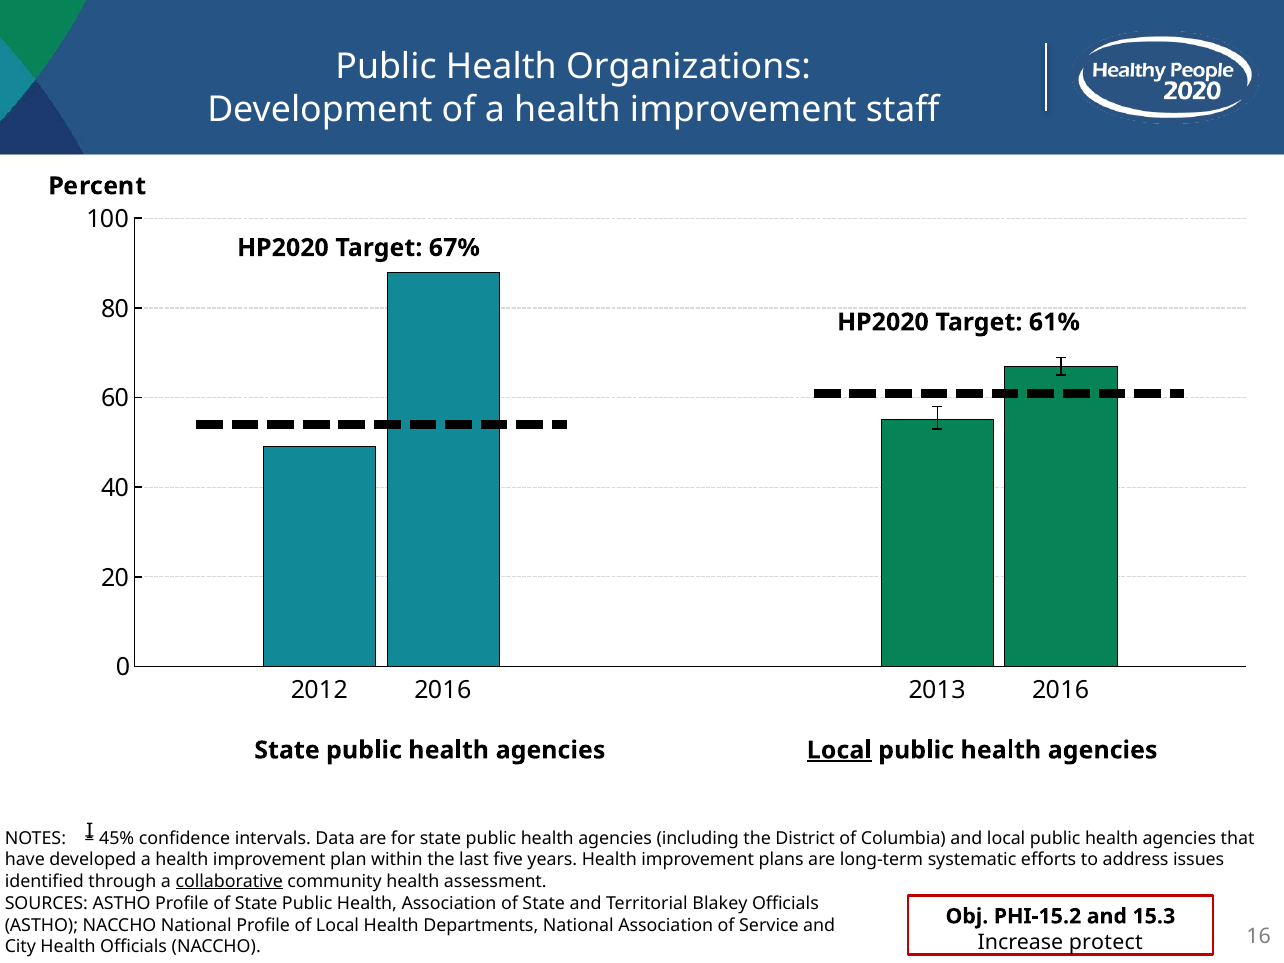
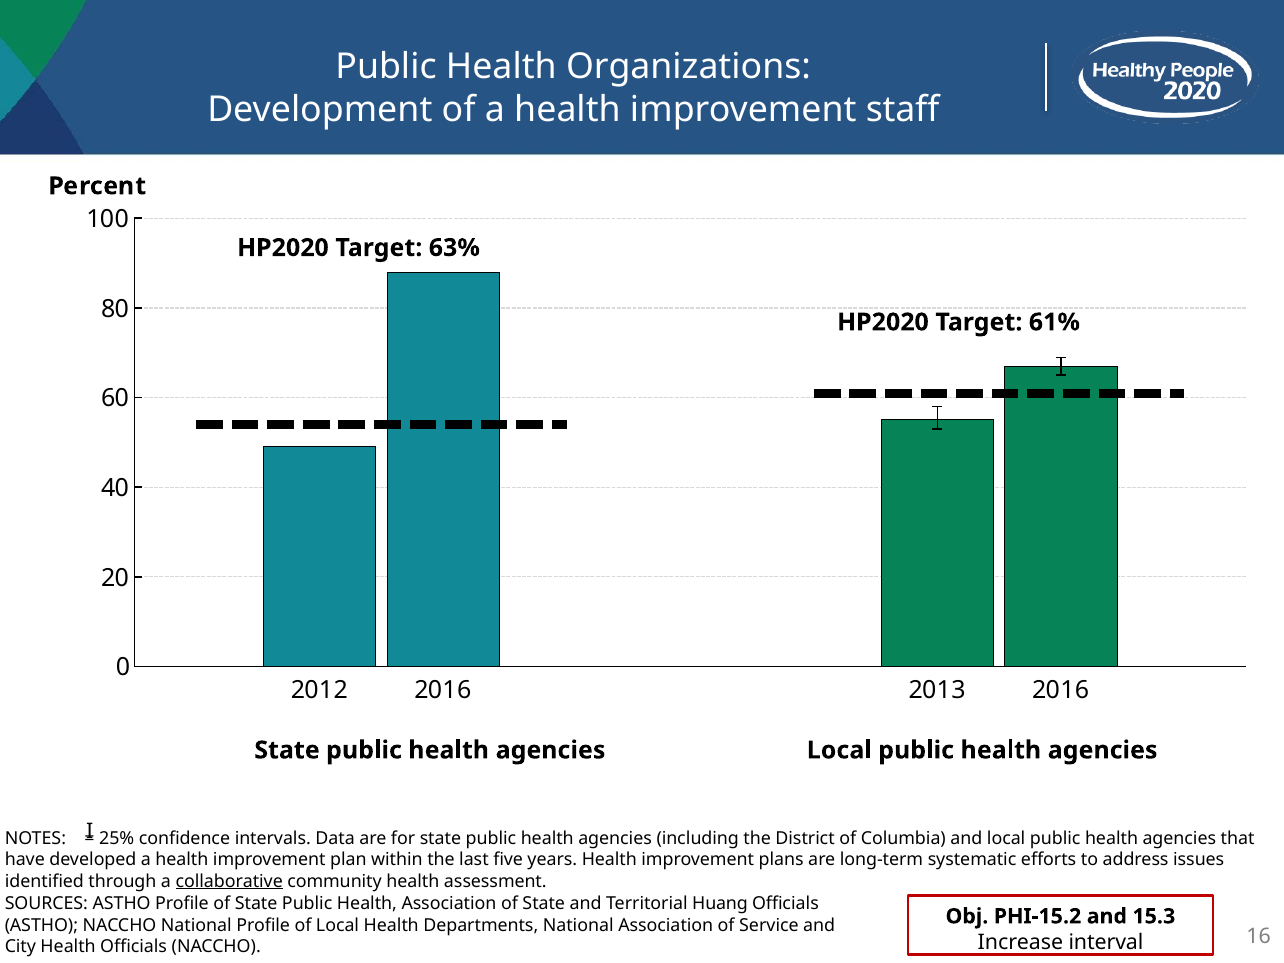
67%: 67% -> 63%
Local at (839, 750) underline: present -> none
45%: 45% -> 25%
Blakey: Blakey -> Huang
protect: protect -> interval
